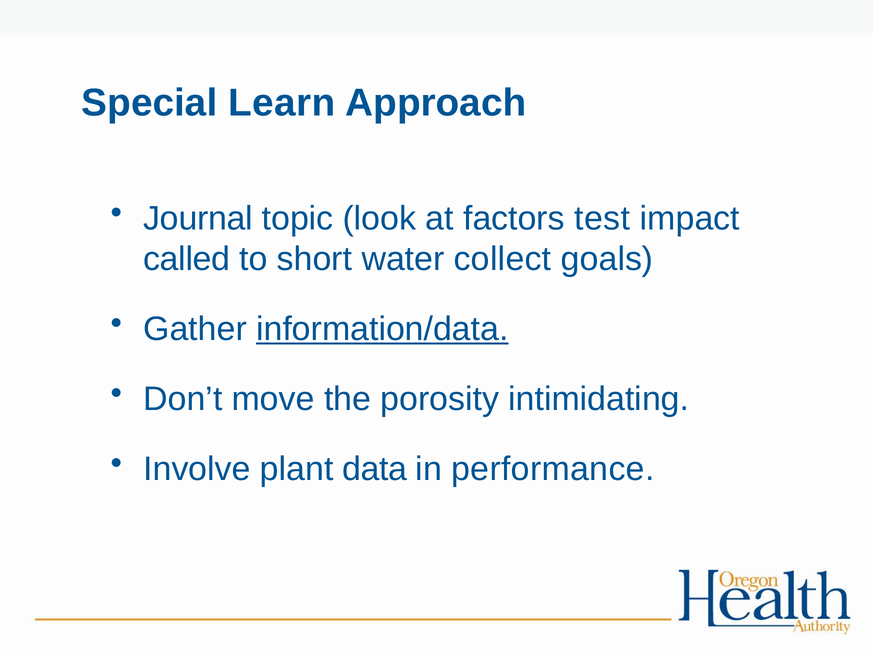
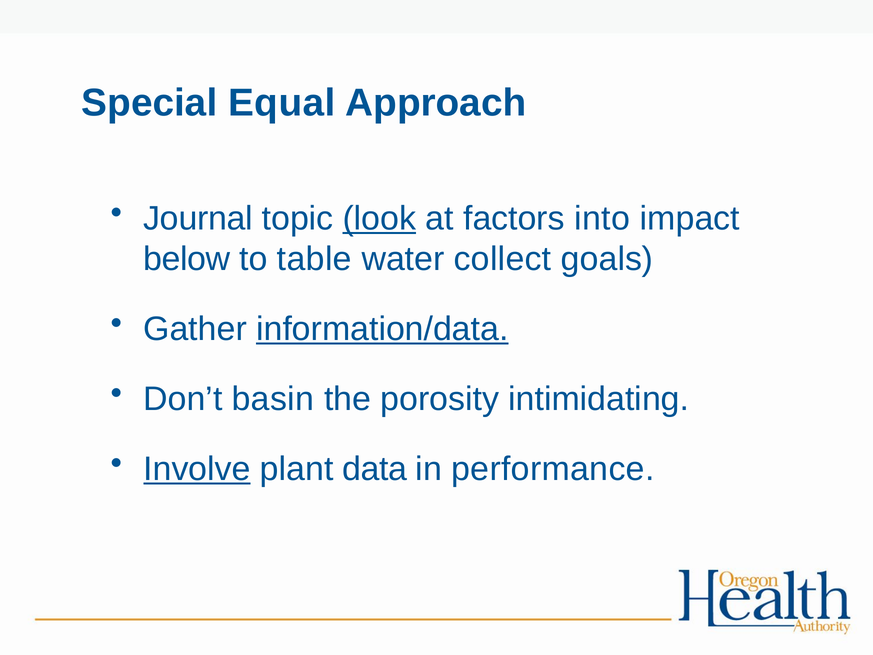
Learn: Learn -> Equal
look underline: none -> present
test: test -> into
called: called -> below
short: short -> table
move: move -> basin
Involve underline: none -> present
